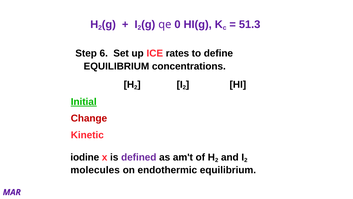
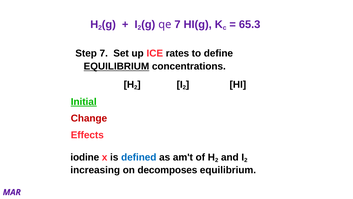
qe 0: 0 -> 7
51.3: 51.3 -> 65.3
Step 6: 6 -> 7
EQUILIBRIUM at (116, 66) underline: none -> present
Kinetic: Kinetic -> Effects
defined colour: purple -> blue
molecules: molecules -> increasing
endothermic: endothermic -> decomposes
